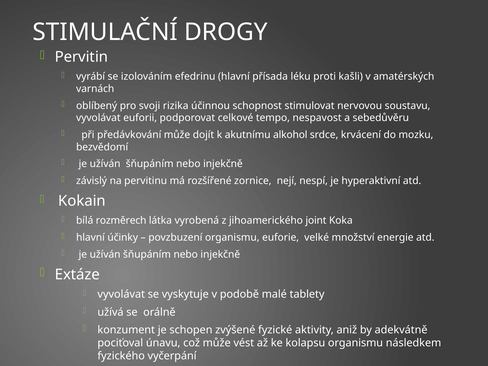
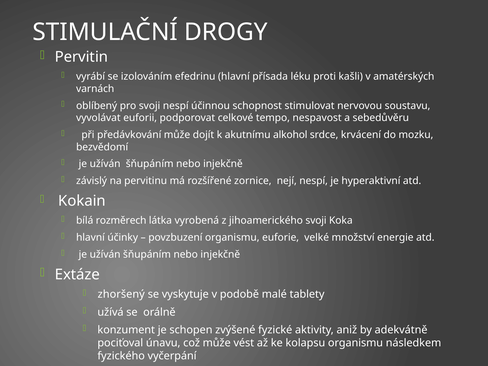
svoji rizika: rizika -> nespí
jihoamerického joint: joint -> svoji
vyvolávat at (121, 294): vyvolávat -> zhoršený
